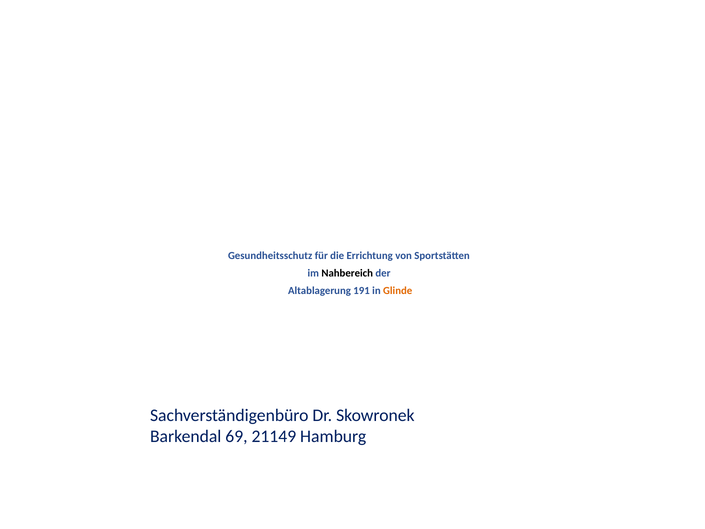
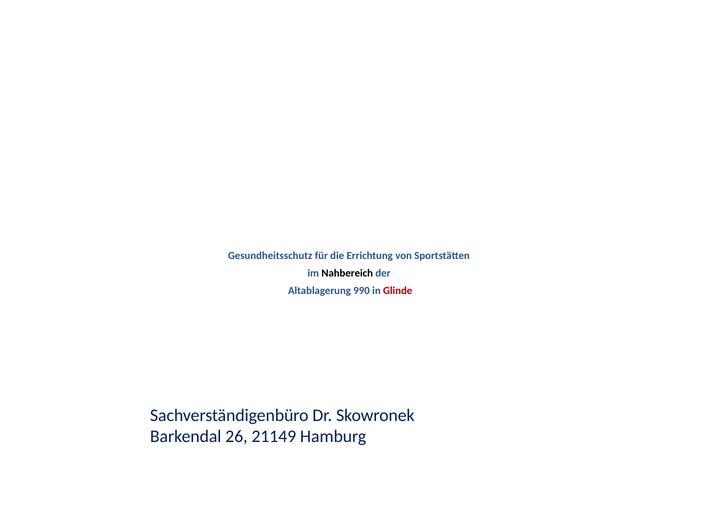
191: 191 -> 990
Glinde colour: orange -> red
69: 69 -> 26
